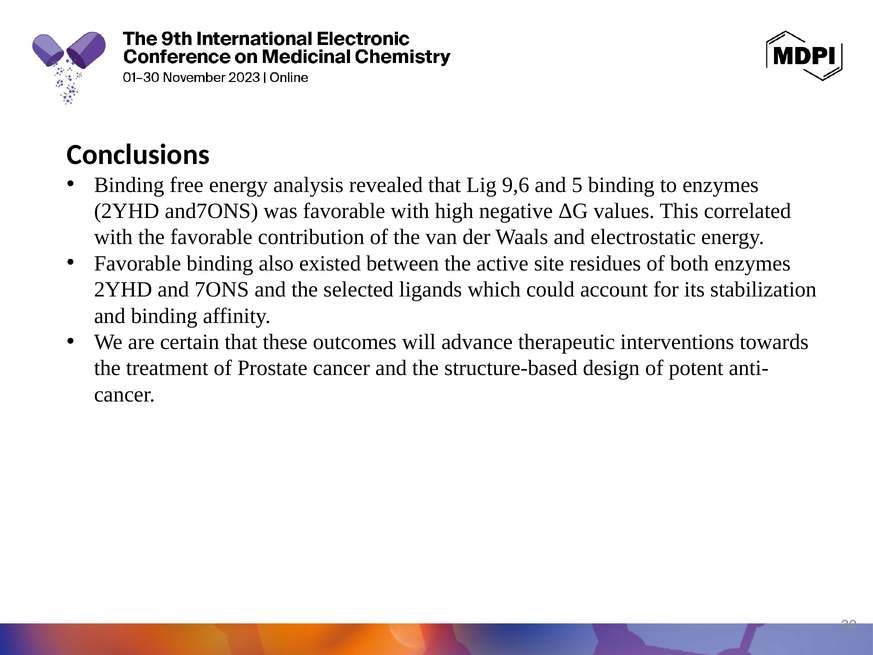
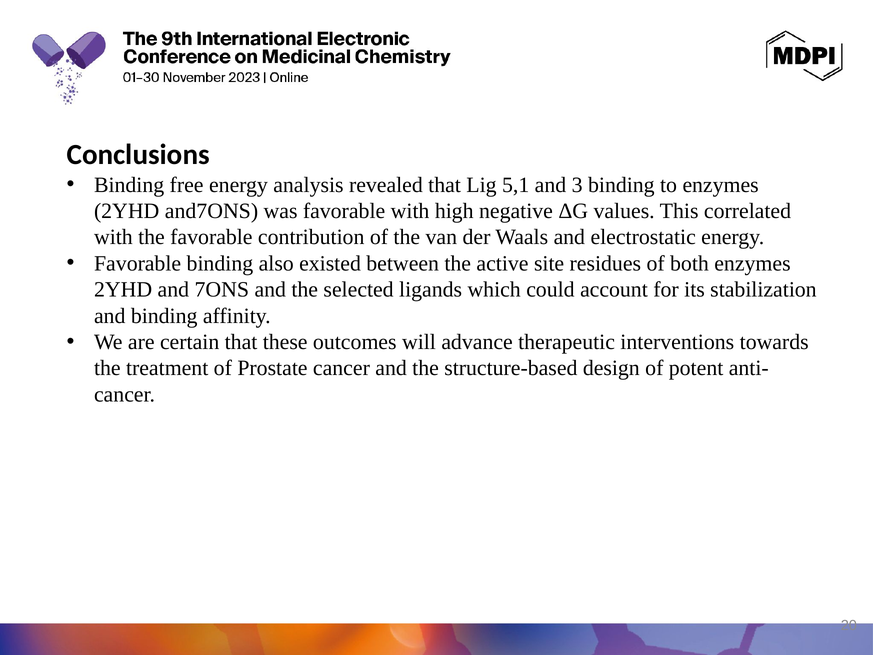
9,6: 9,6 -> 5,1
5: 5 -> 3
